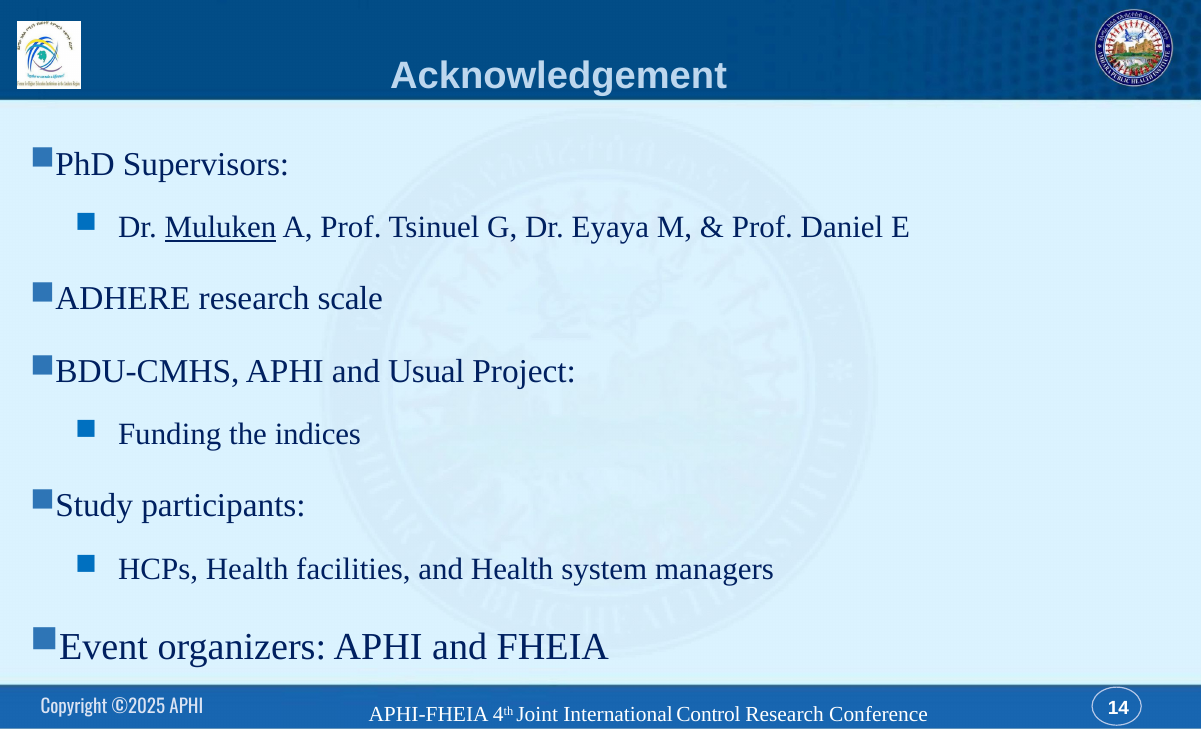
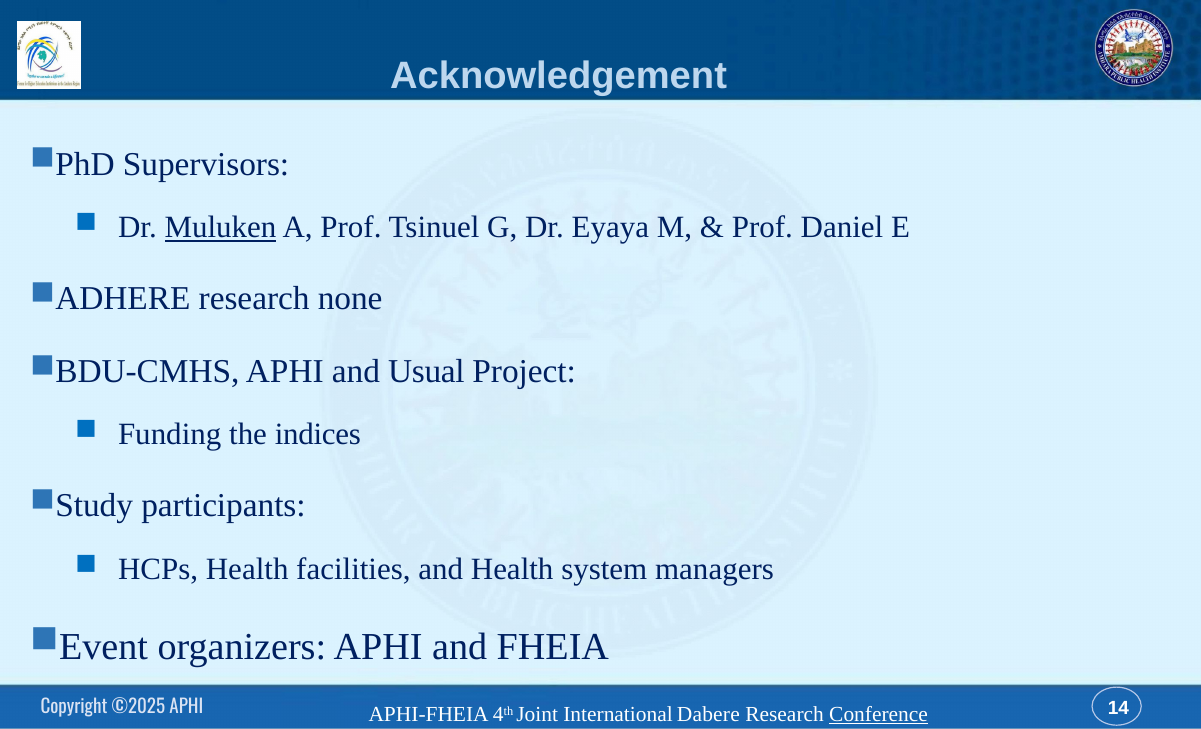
scale: scale -> none
Control: Control -> Dabere
Conference underline: none -> present
